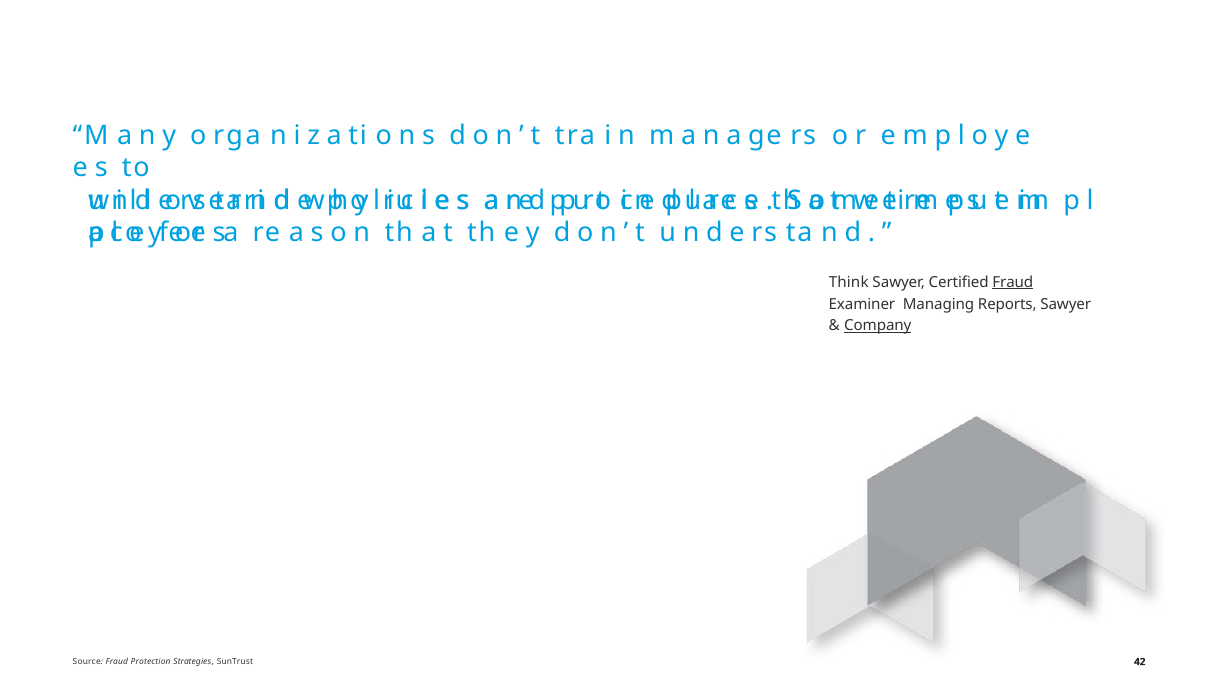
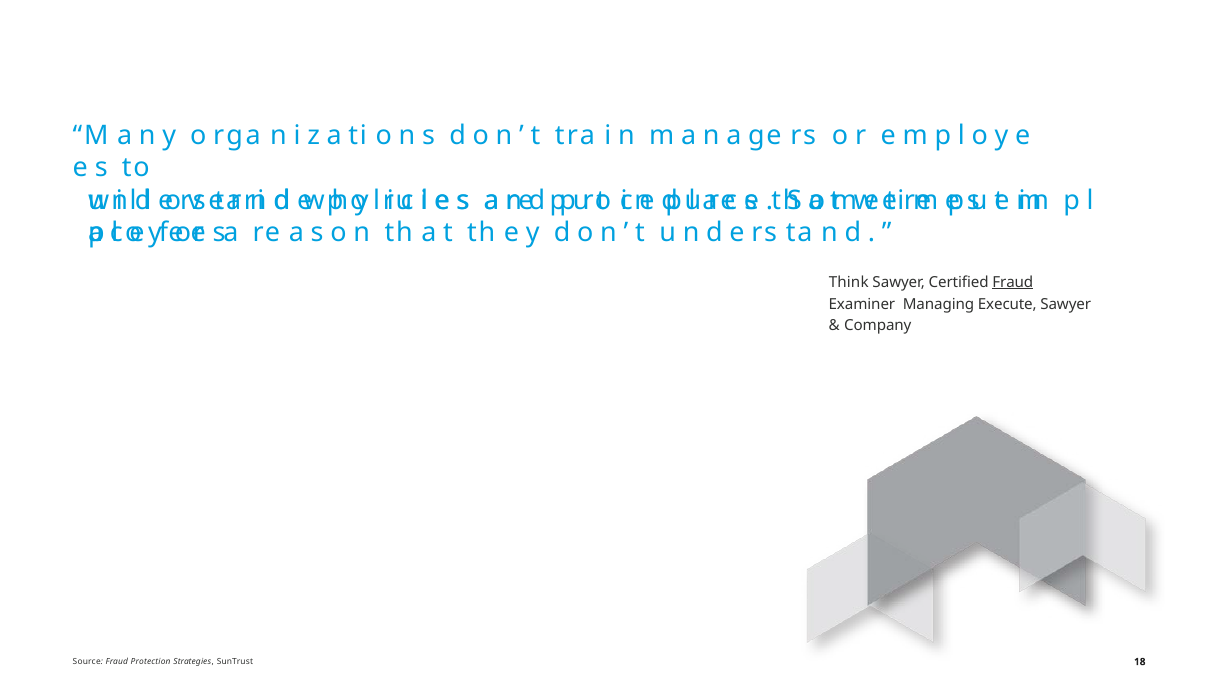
Reports: Reports -> Execute
Company underline: present -> none
42: 42 -> 18
